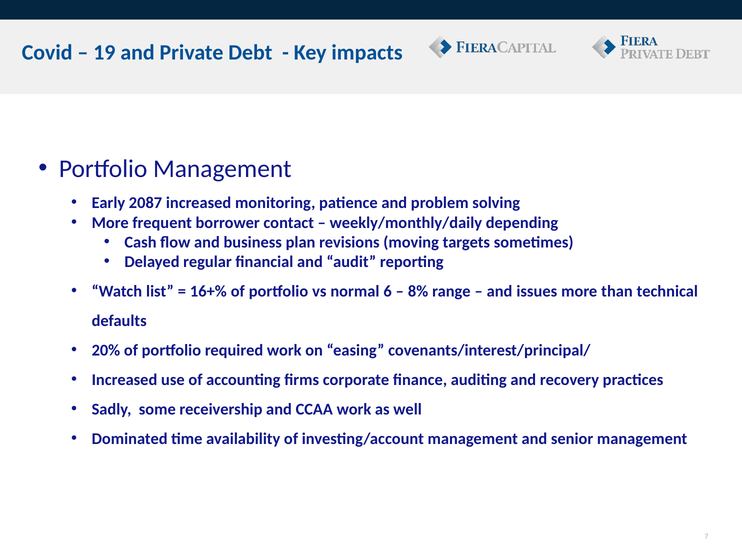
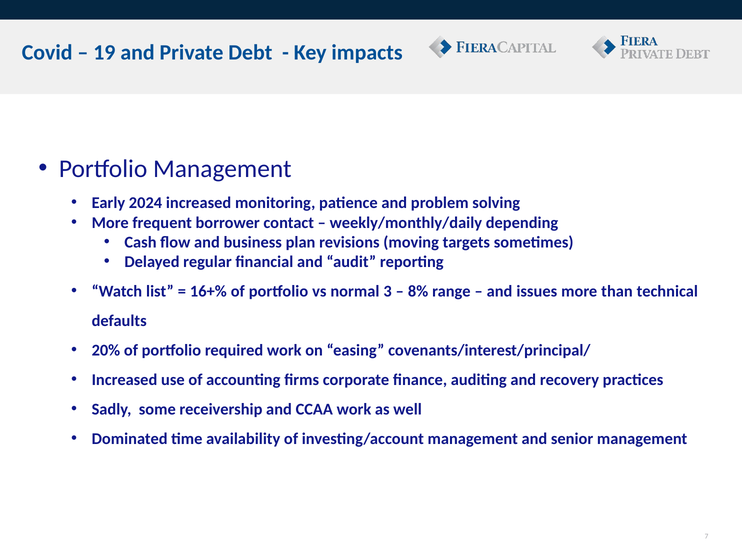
2087: 2087 -> 2024
6: 6 -> 3
